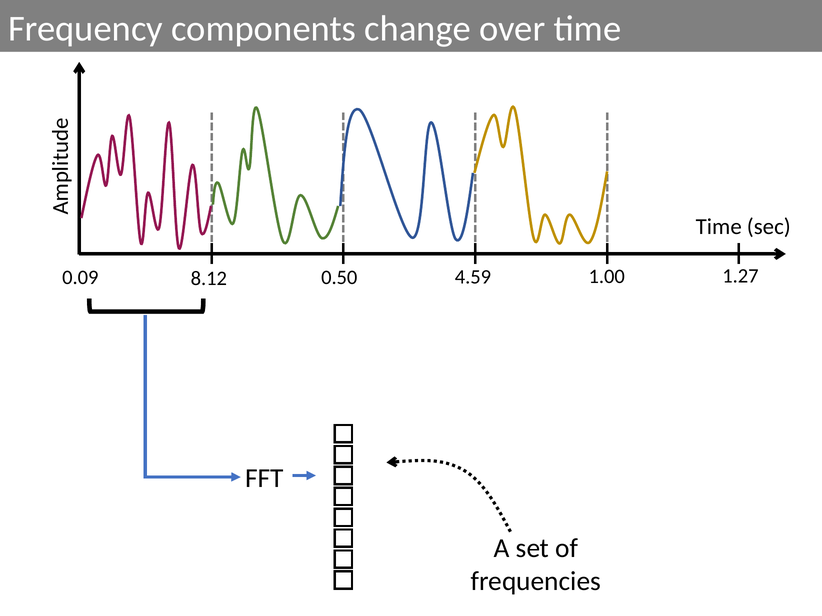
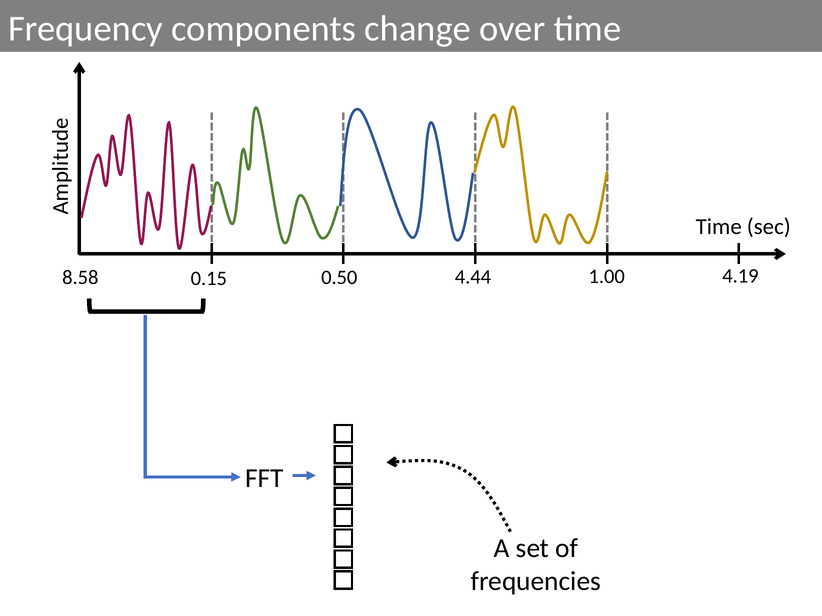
0.09: 0.09 -> 8.58
8.12: 8.12 -> 0.15
4.59: 4.59 -> 4.44
1.27: 1.27 -> 4.19
